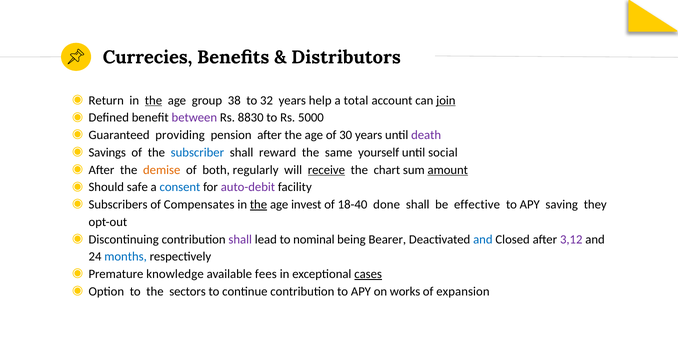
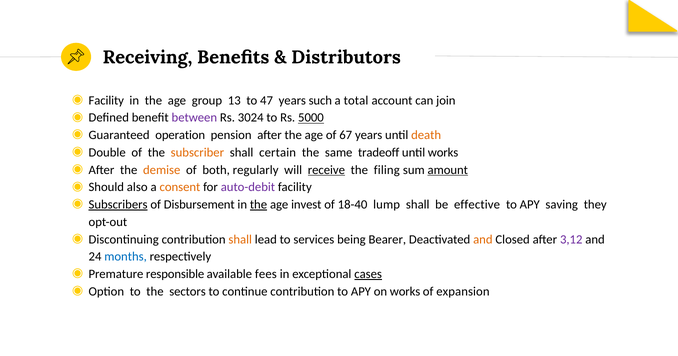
Currecies: Currecies -> Receiving
Return at (106, 100): Return -> Facility
the at (153, 100) underline: present -> none
38: 38 -> 13
32: 32 -> 47
help: help -> such
join underline: present -> none
8830: 8830 -> 3024
5000 underline: none -> present
providing: providing -> operation
30: 30 -> 67
death colour: purple -> orange
Savings: Savings -> Double
subscriber colour: blue -> orange
reward: reward -> certain
yourself: yourself -> tradeoff
until social: social -> works
chart: chart -> filing
safe: safe -> also
consent colour: blue -> orange
Subscribers underline: none -> present
Compensates: Compensates -> Disbursement
done: done -> lump
shall at (240, 239) colour: purple -> orange
nominal: nominal -> services
and at (483, 239) colour: blue -> orange
knowledge: knowledge -> responsible
